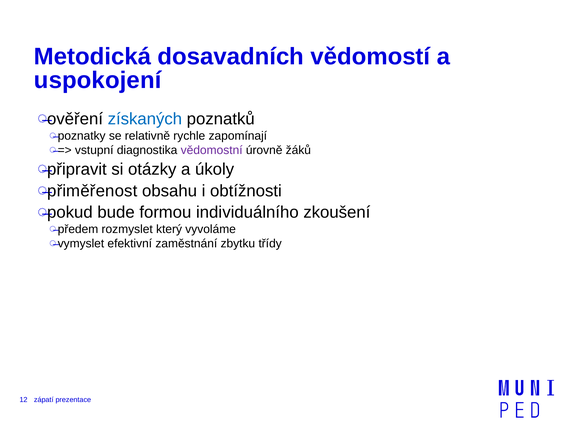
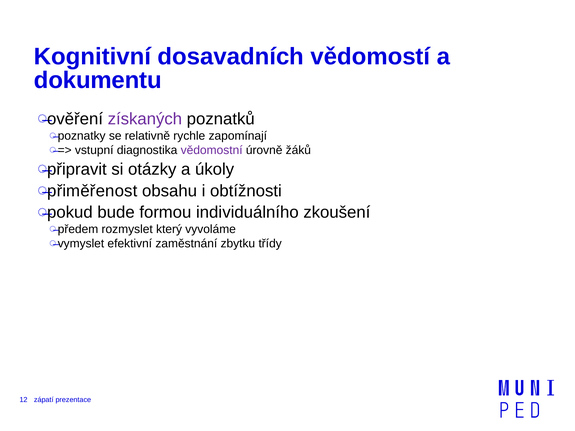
Metodická: Metodická -> Kognitivní
uspokojení: uspokojení -> dokumentu
získaných colour: blue -> purple
